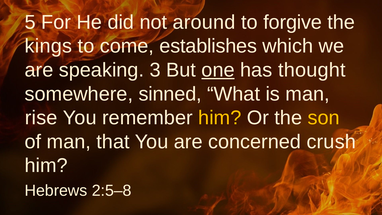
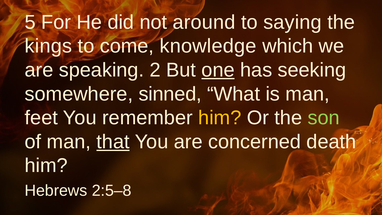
forgive: forgive -> saying
establishes: establishes -> knowledge
3: 3 -> 2
thought: thought -> seeking
rise: rise -> feet
son colour: yellow -> light green
that underline: none -> present
crush: crush -> death
